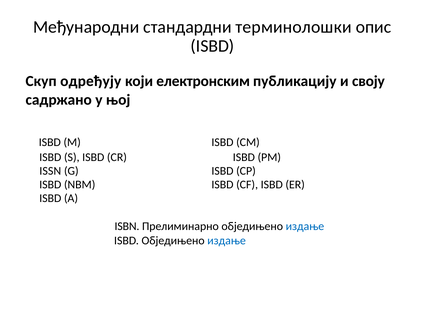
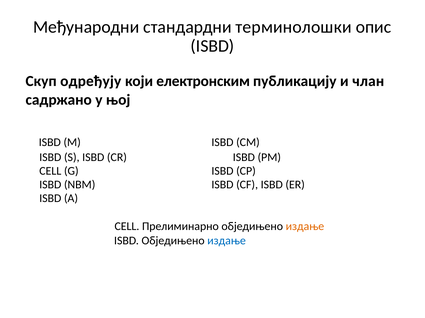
своју: своју -> члан
ISSN at (50, 171): ISSN -> CELL
ISBN at (127, 227): ISBN -> CELL
издање at (305, 227) colour: blue -> orange
